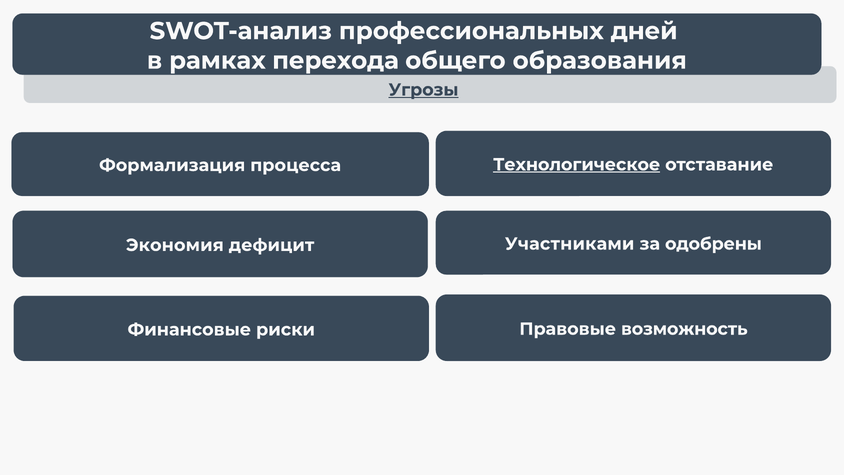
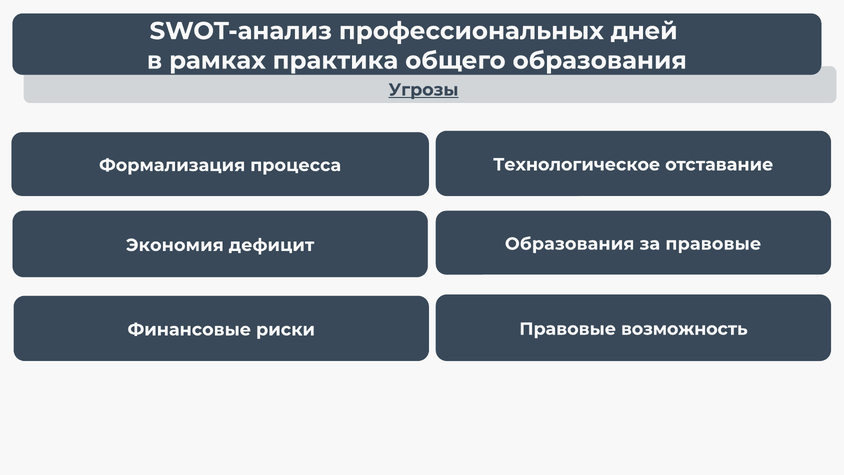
перехода: перехода -> практика
Технологическое underline: present -> none
Участниками at (570, 244): Участниками -> Образования
за одобрены: одобрены -> правовые
